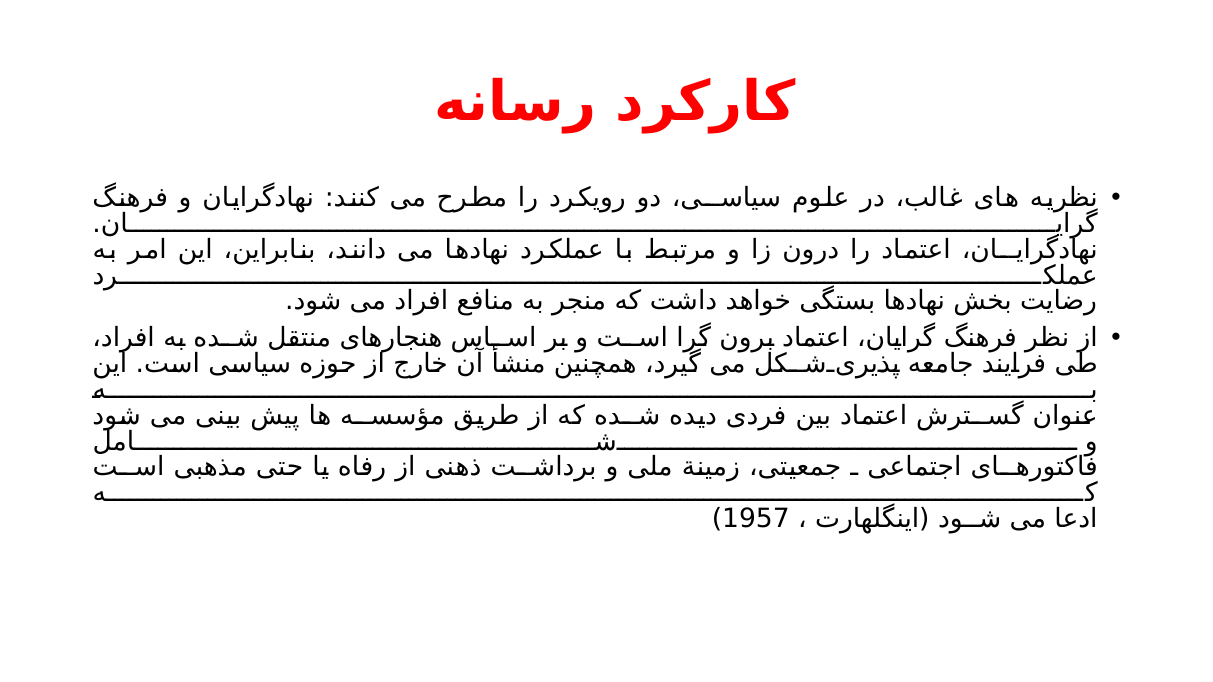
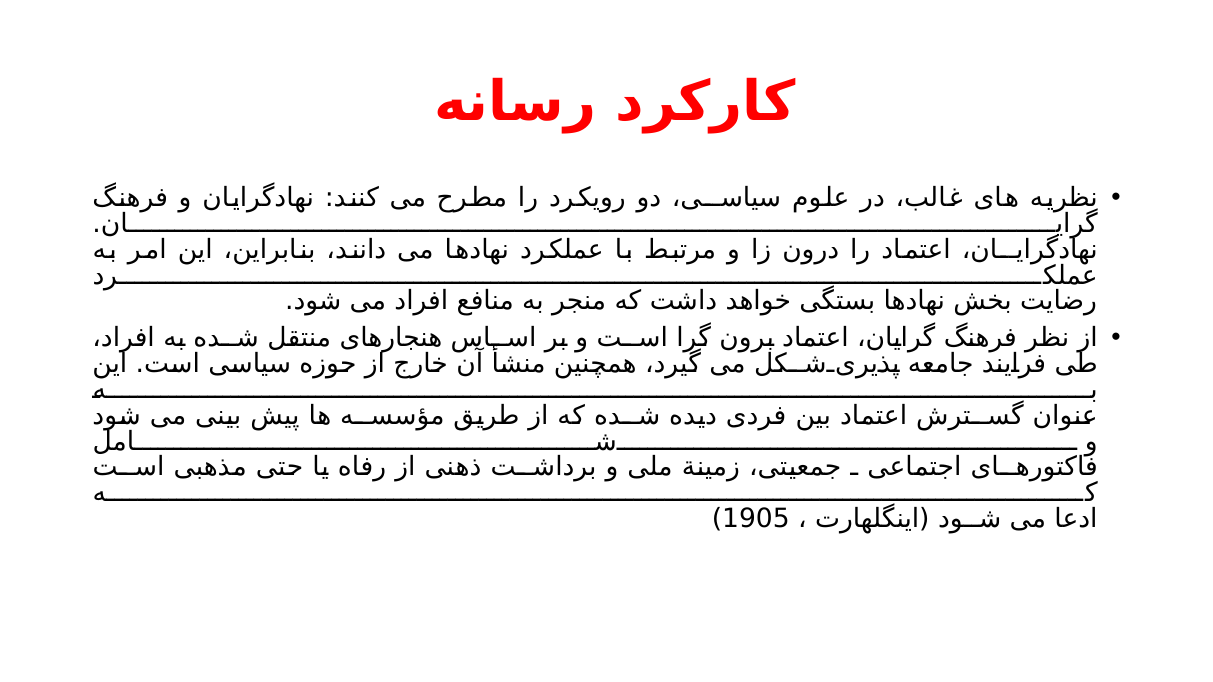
1957: 1957 -> 1905
